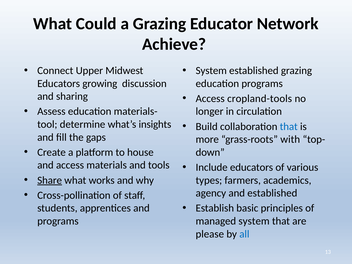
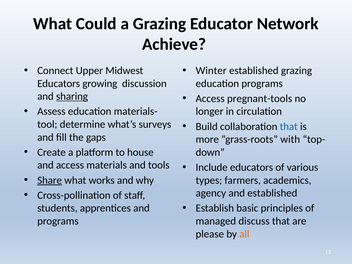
System at (211, 71): System -> Winter
sharing underline: none -> present
cropland-tools: cropland-tools -> pregnant-tools
insights: insights -> surveys
managed system: system -> discuss
all colour: blue -> orange
